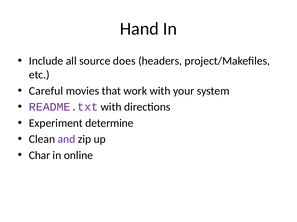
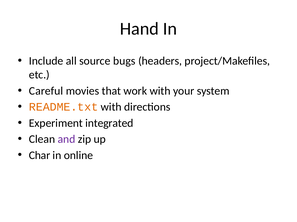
does: does -> bugs
README.txt colour: purple -> orange
determine: determine -> integrated
